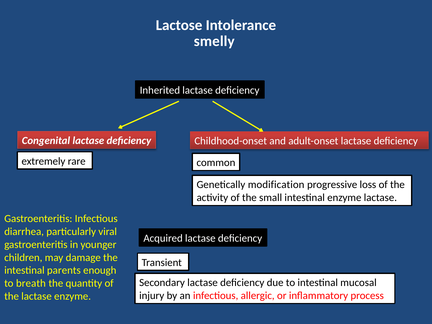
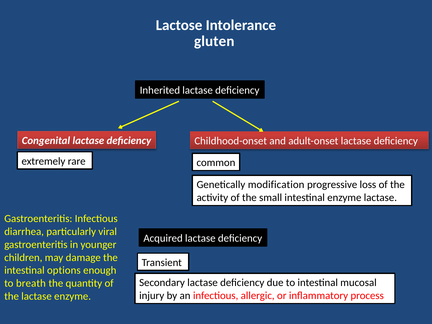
smelly: smelly -> gluten
parents: parents -> options
